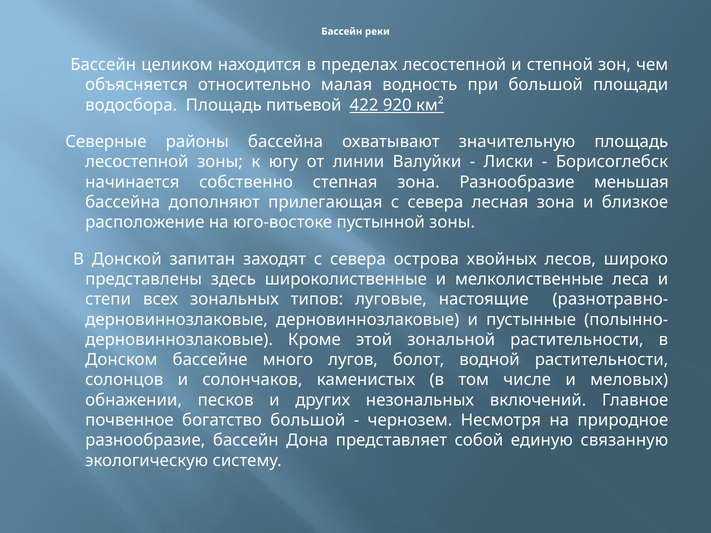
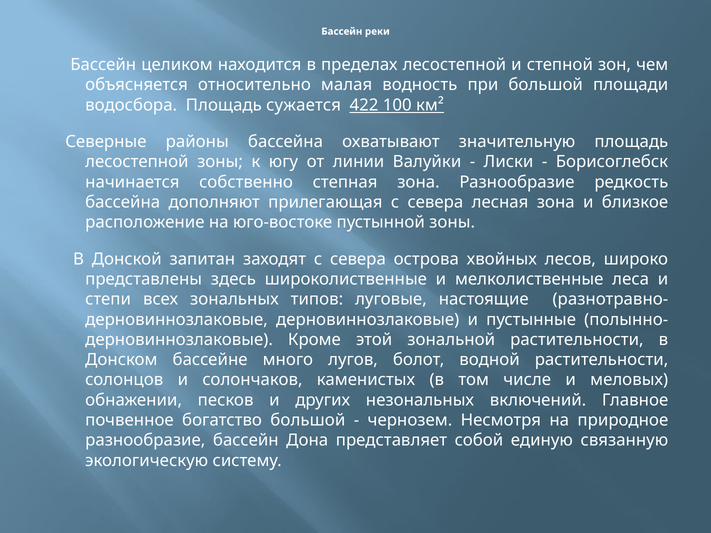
питьевой: питьевой -> сужается
920: 920 -> 100
меньшая: меньшая -> редкость
